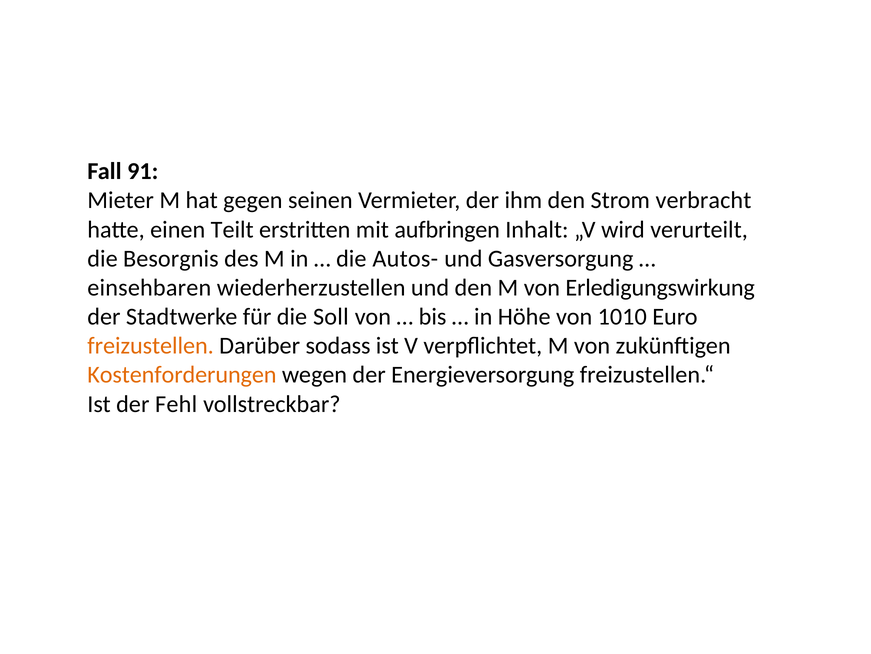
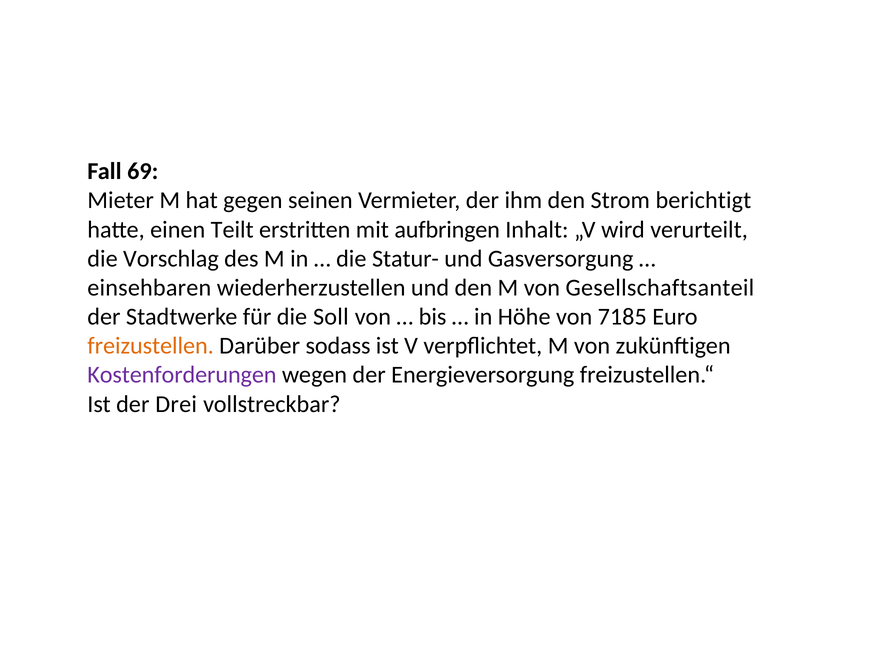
91: 91 -> 69
verbracht: verbracht -> berichtigt
Besorgnis: Besorgnis -> Vorschlag
Autos-: Autos- -> Statur-
Erledigungswirkung: Erledigungswirkung -> Gesellschaftsanteil
1010: 1010 -> 7185
Kostenforderungen colour: orange -> purple
Fehl: Fehl -> Drei
